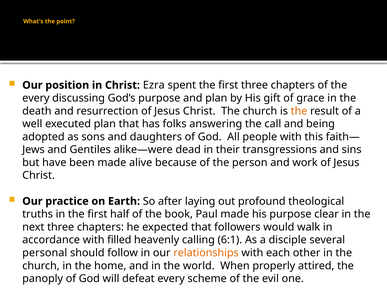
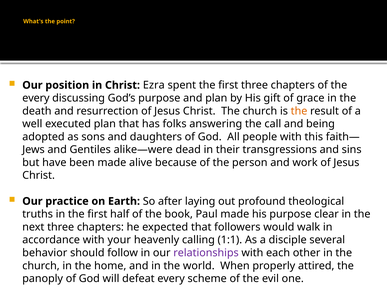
filled: filled -> your
6:1: 6:1 -> 1:1
personal: personal -> behavior
relationships colour: orange -> purple
